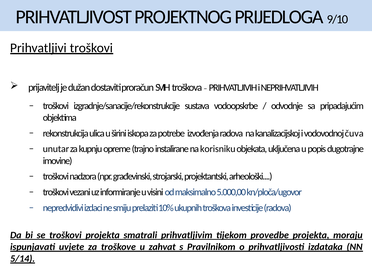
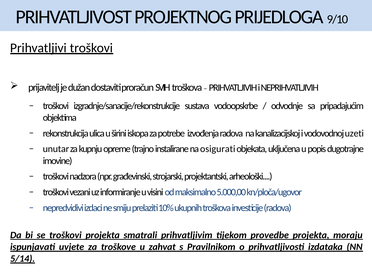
čuva: čuva -> uzeti
korisniku: korisniku -> osigurati
